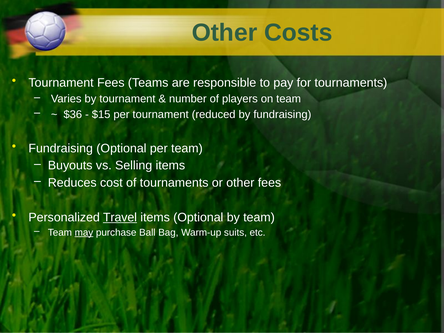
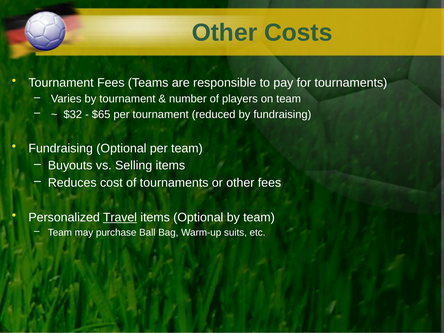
$36: $36 -> $32
$15: $15 -> $65
may underline: present -> none
